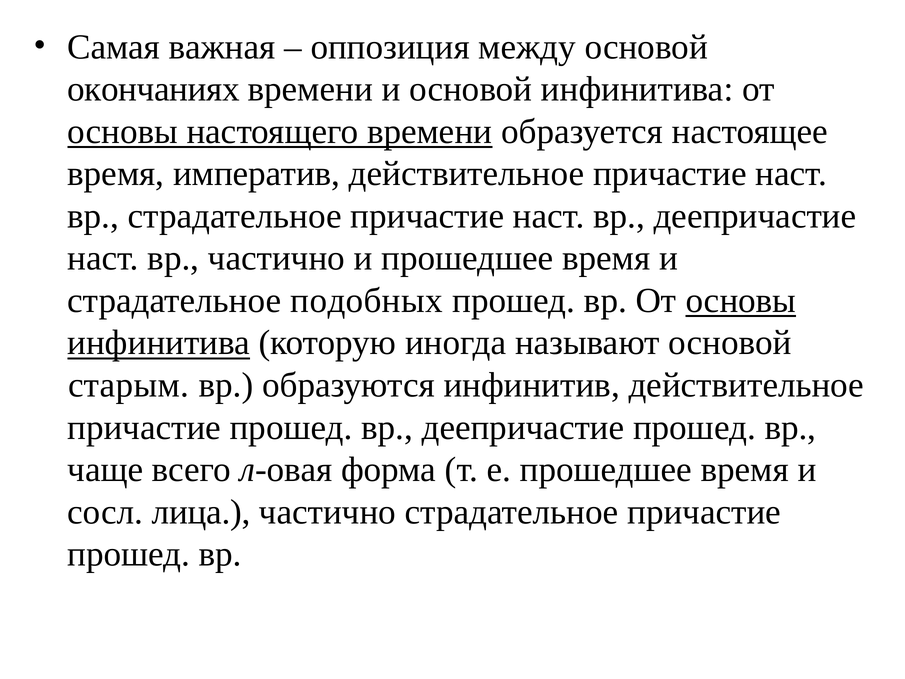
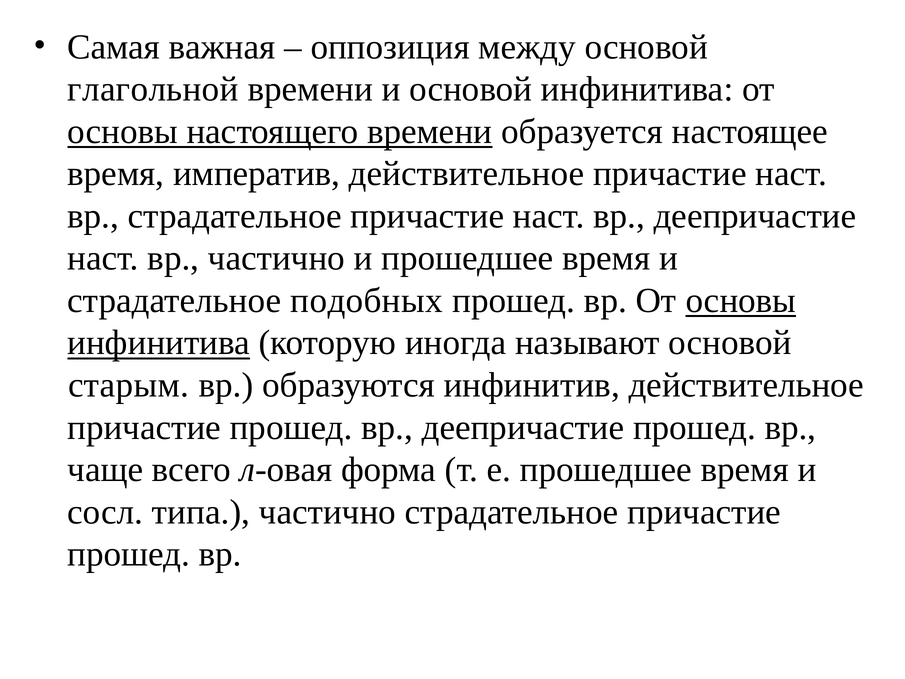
окончаниях: окончаниях -> глагольной
лица: лица -> типа
